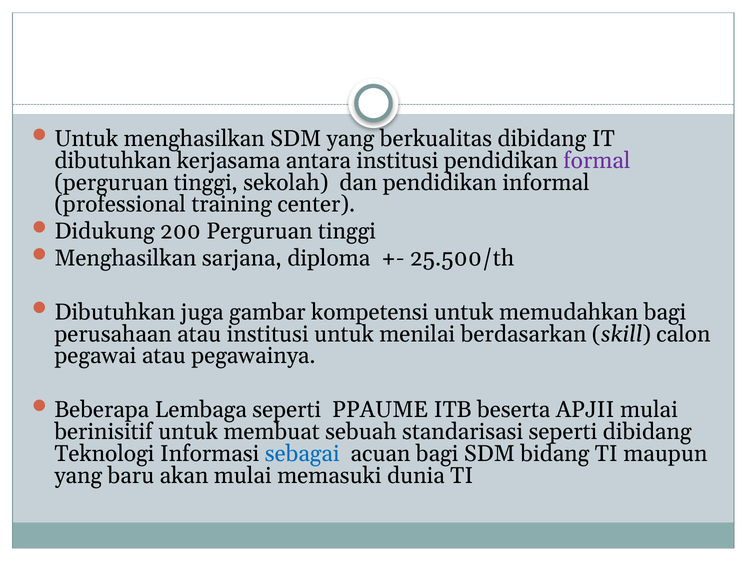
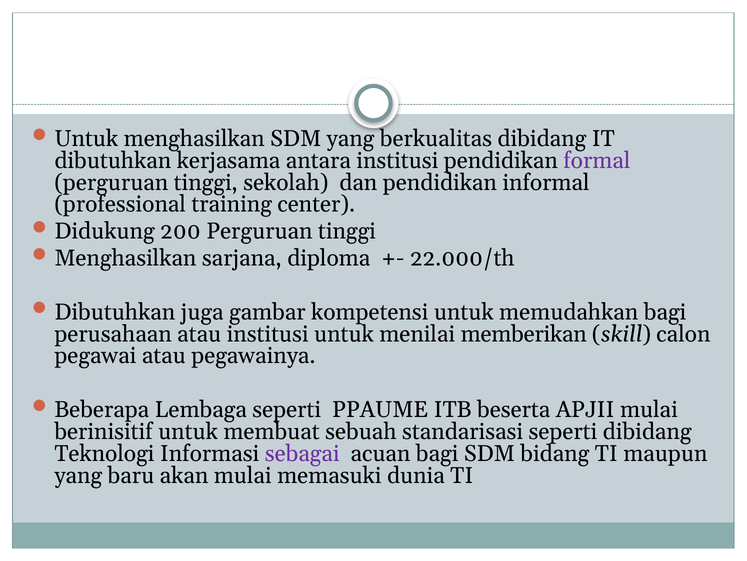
25.500/th: 25.500/th -> 22.000/th
berdasarkan: berdasarkan -> memberikan
sebagai colour: blue -> purple
